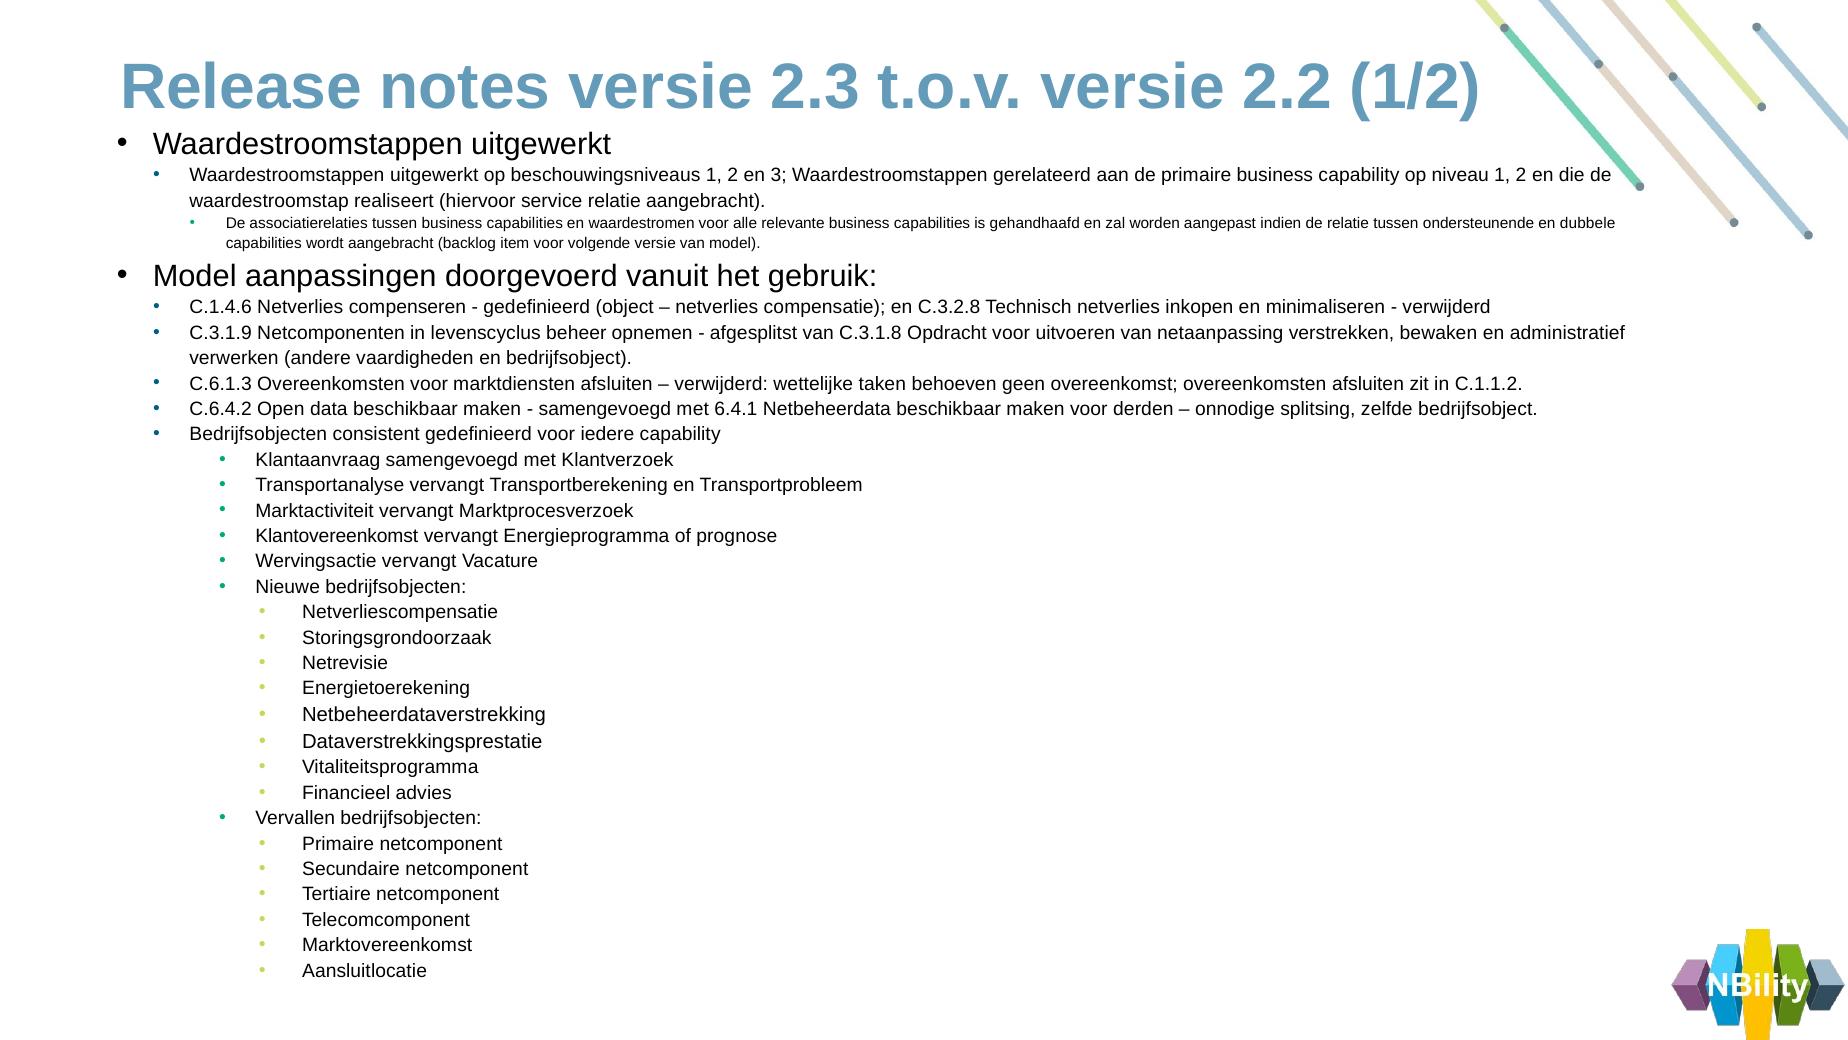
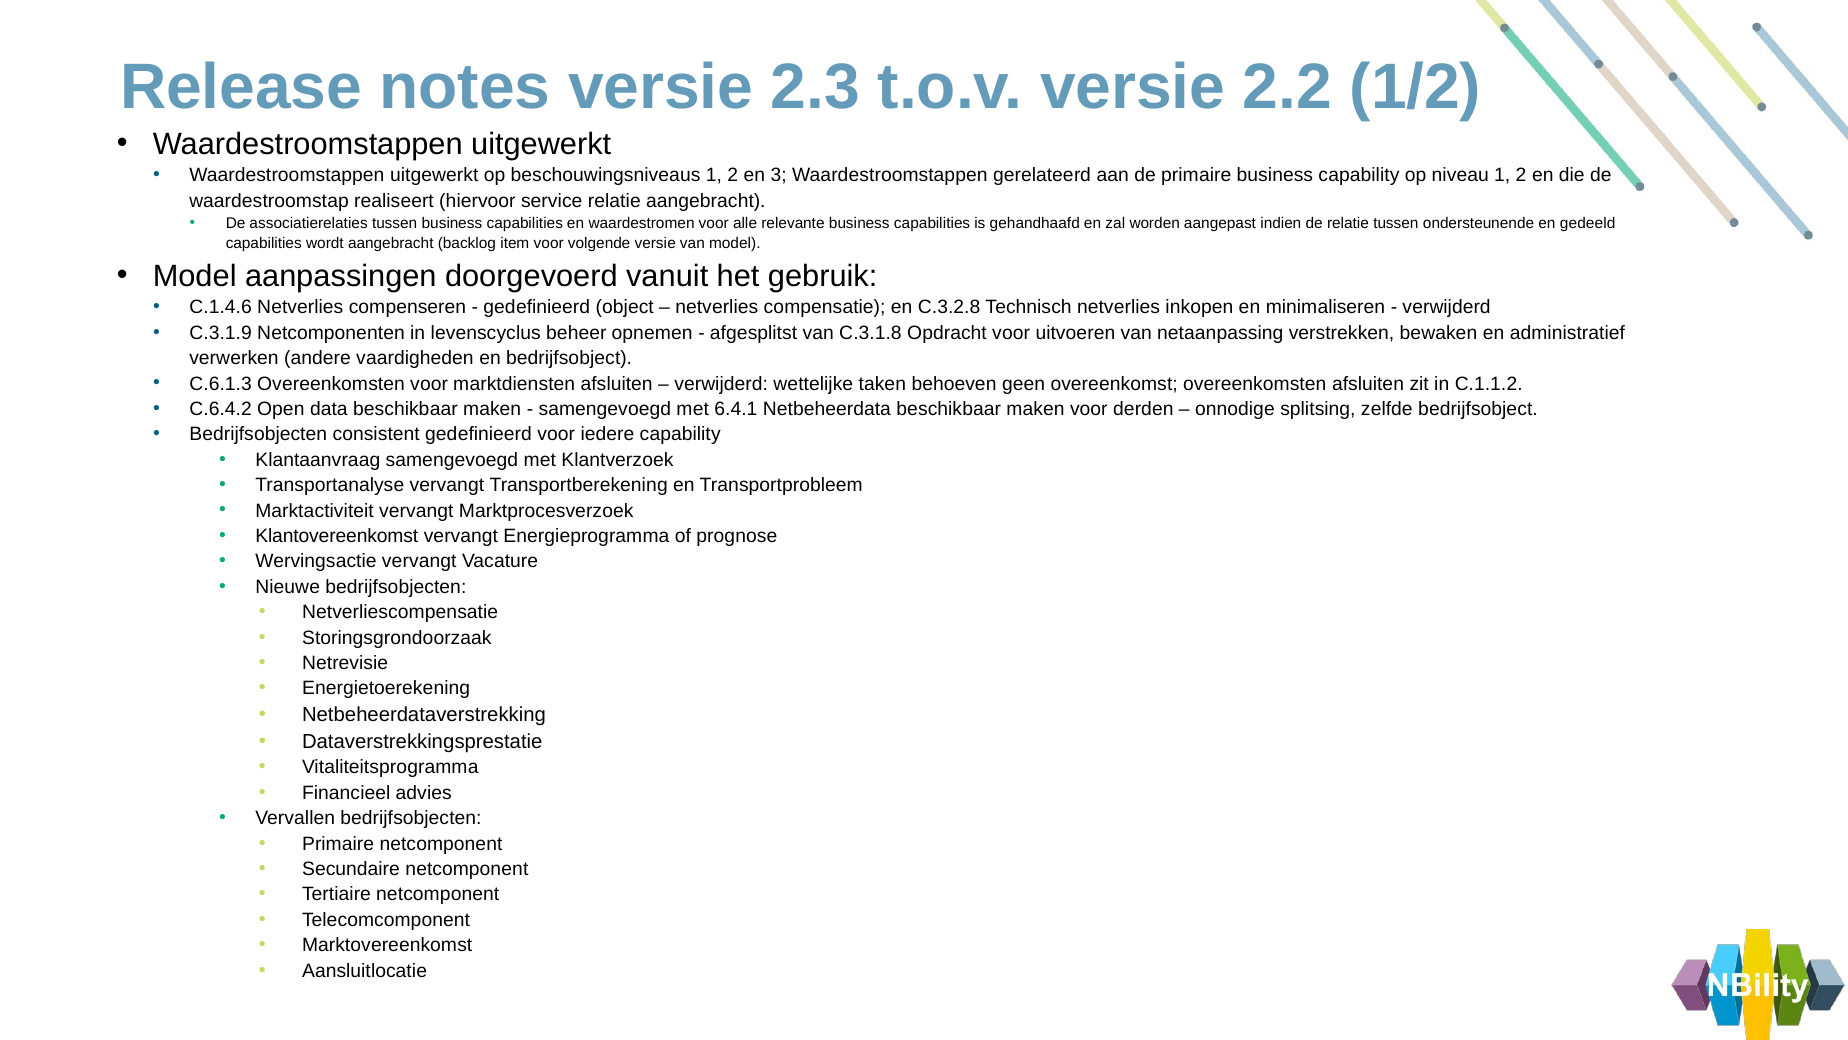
dubbele: dubbele -> gedeeld
